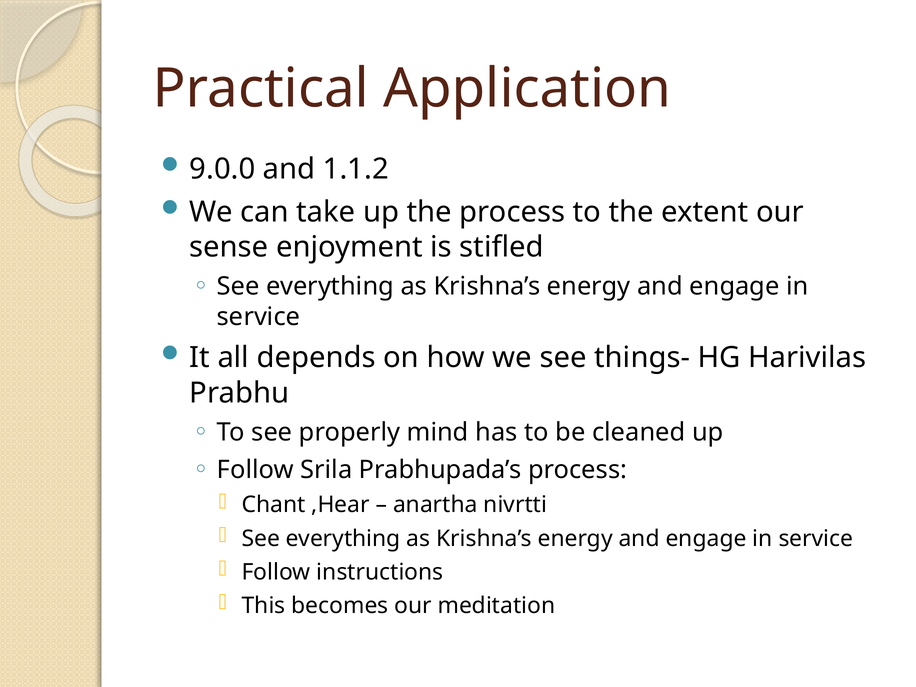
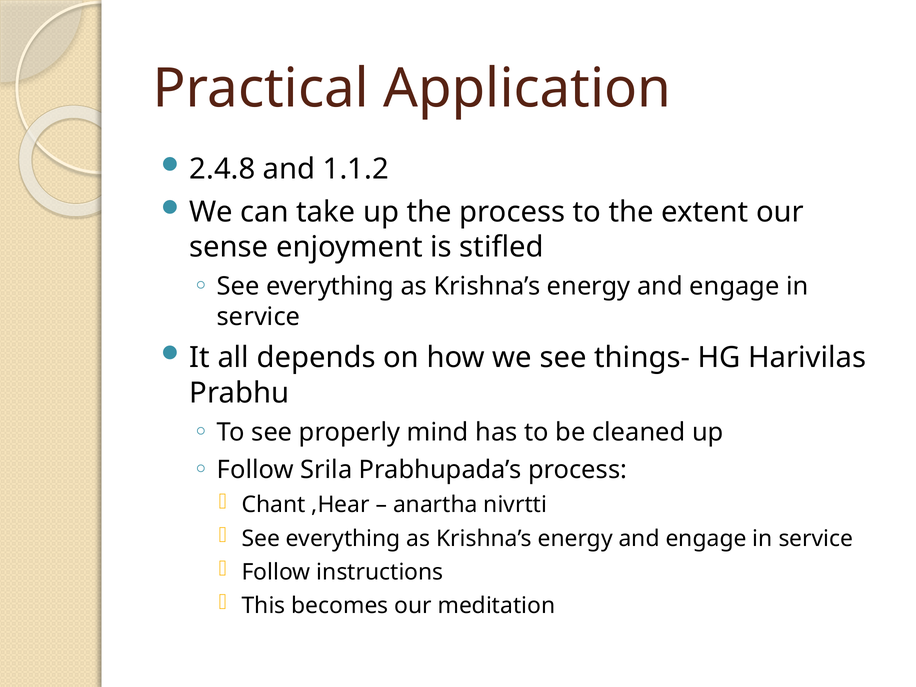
9.0.0: 9.0.0 -> 2.4.8
